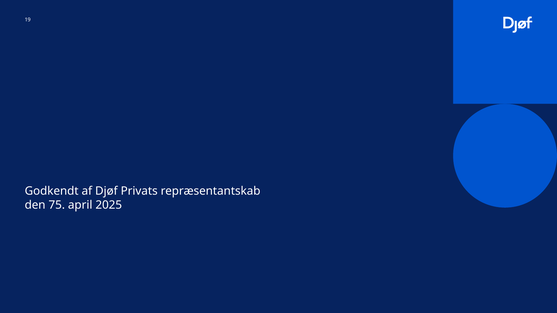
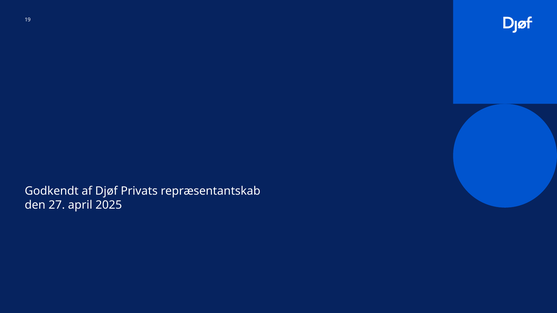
75: 75 -> 27
